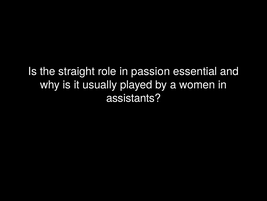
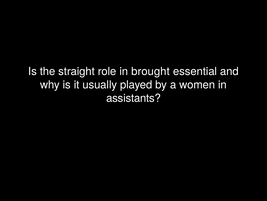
passion: passion -> brought
